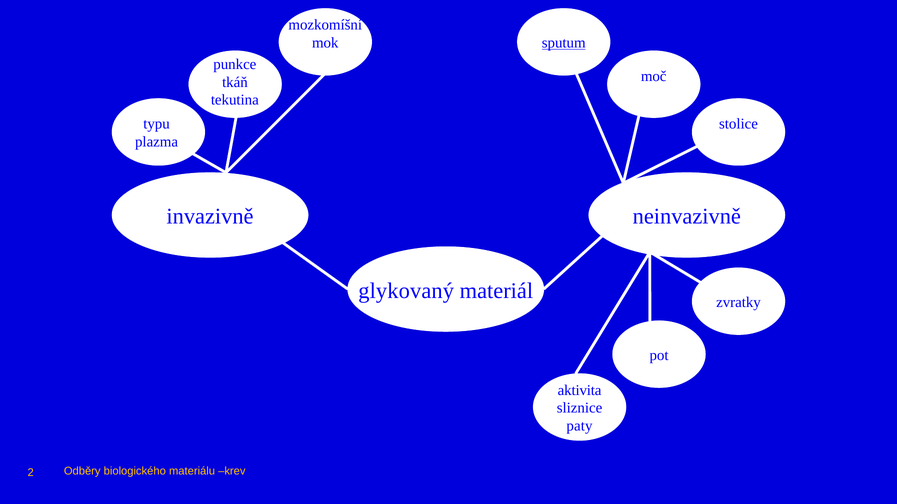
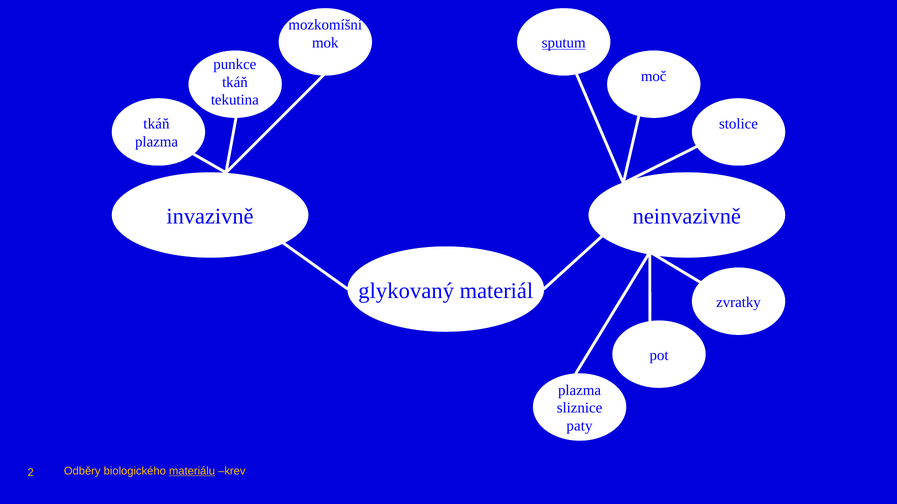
typu at (157, 124): typu -> tkáň
aktivita at (580, 391): aktivita -> plazma
materiálu underline: none -> present
